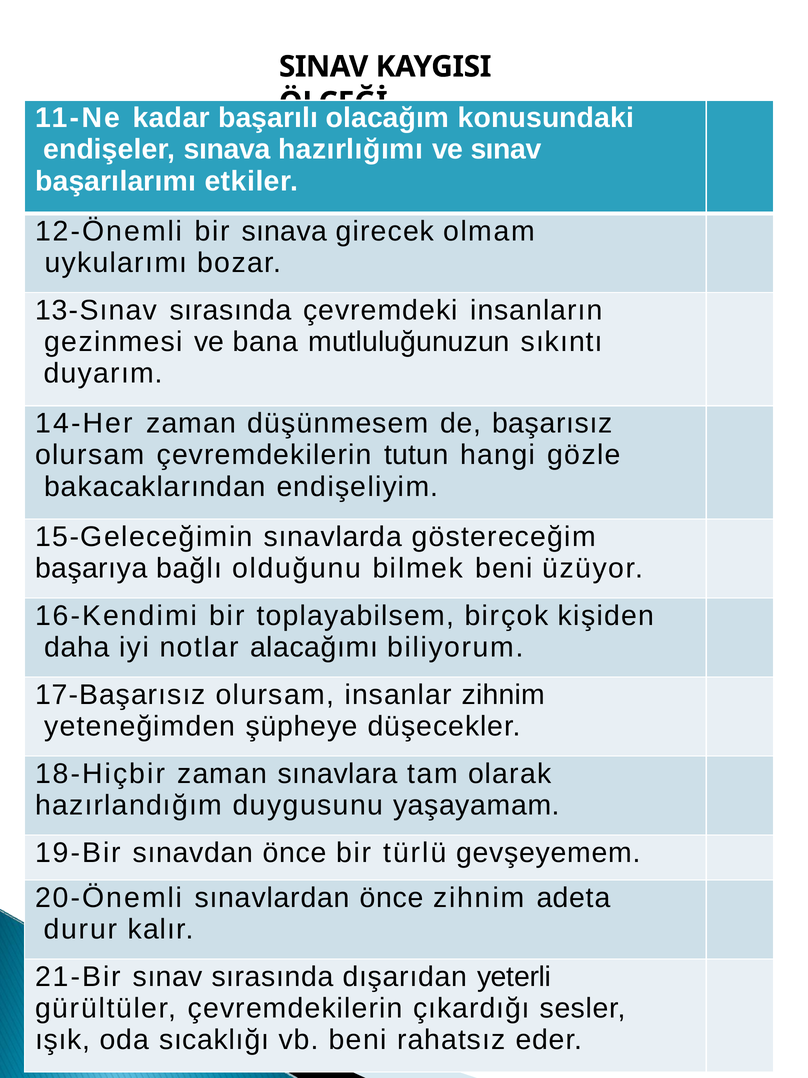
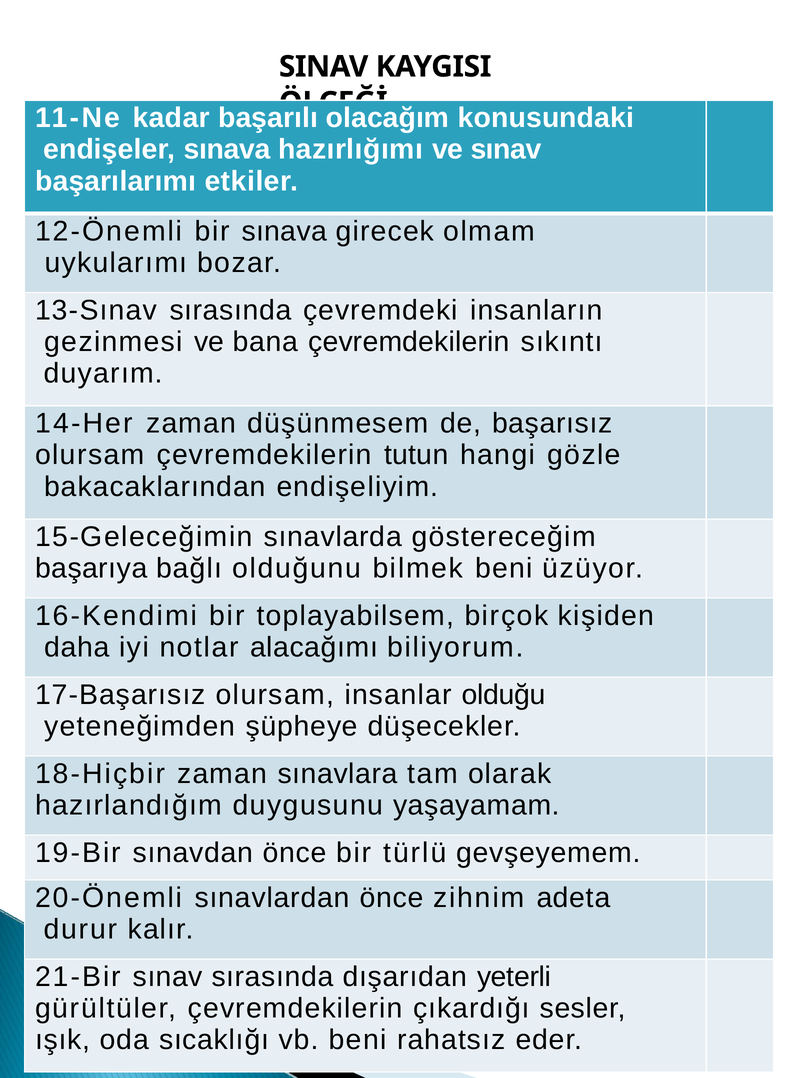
bana mutluluğunuzun: mutluluğunuzun -> çevremdekilerin
insanlar zihnim: zihnim -> olduğu
